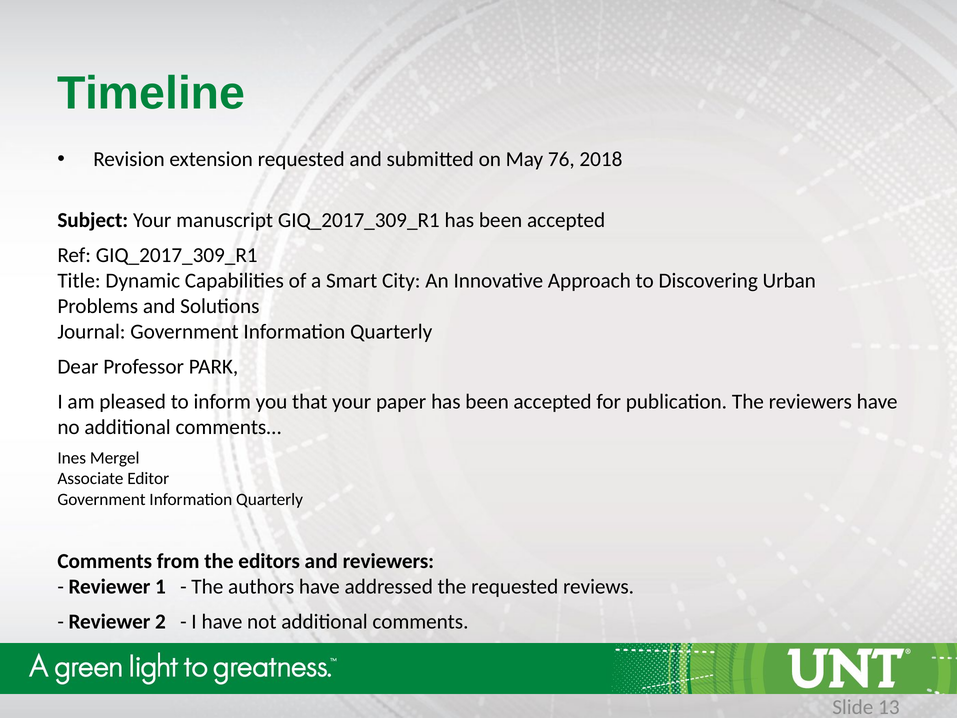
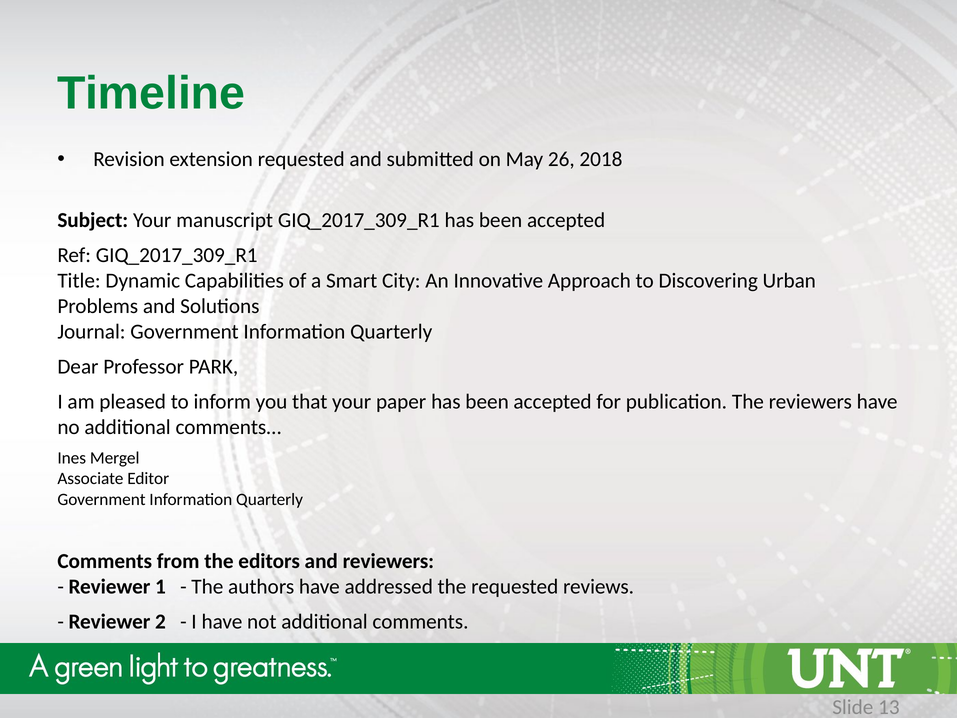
76: 76 -> 26
